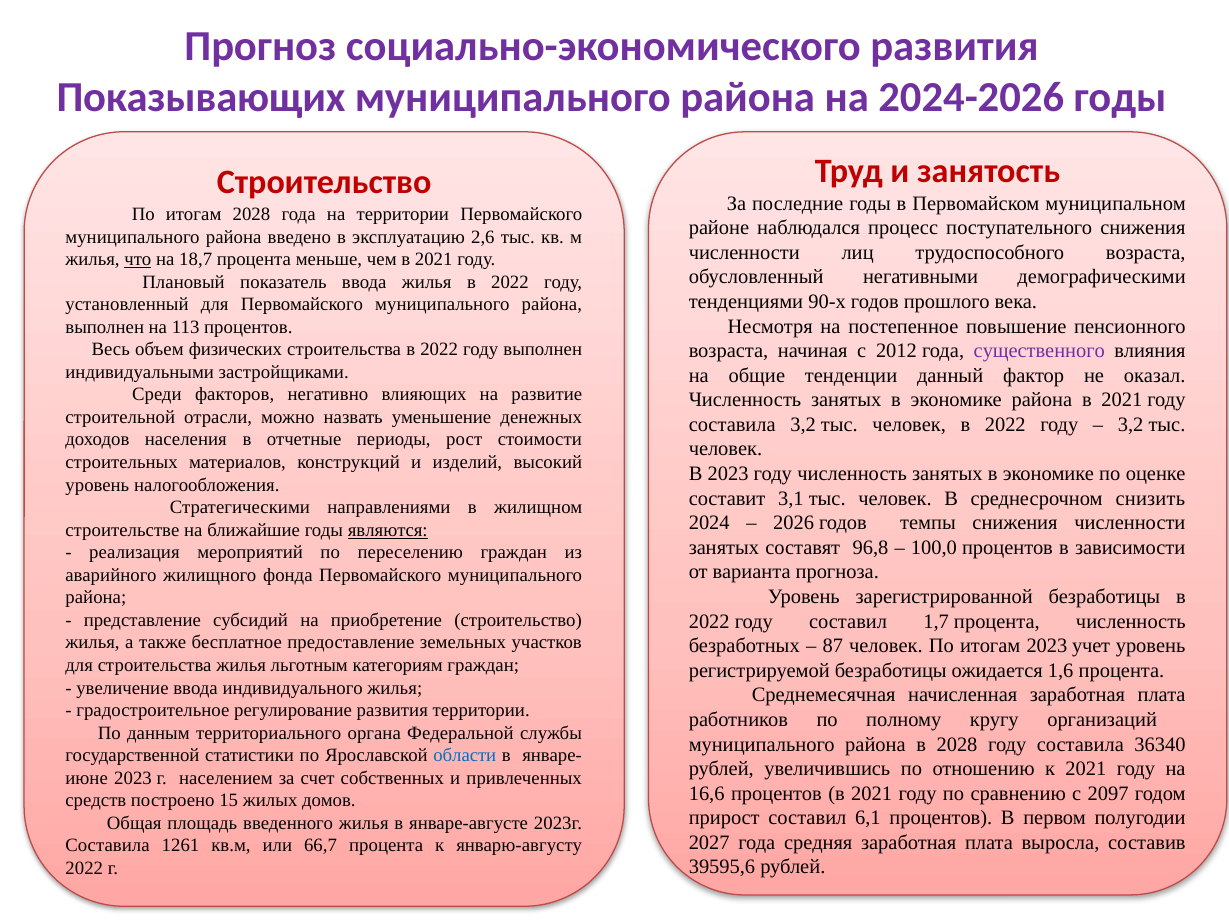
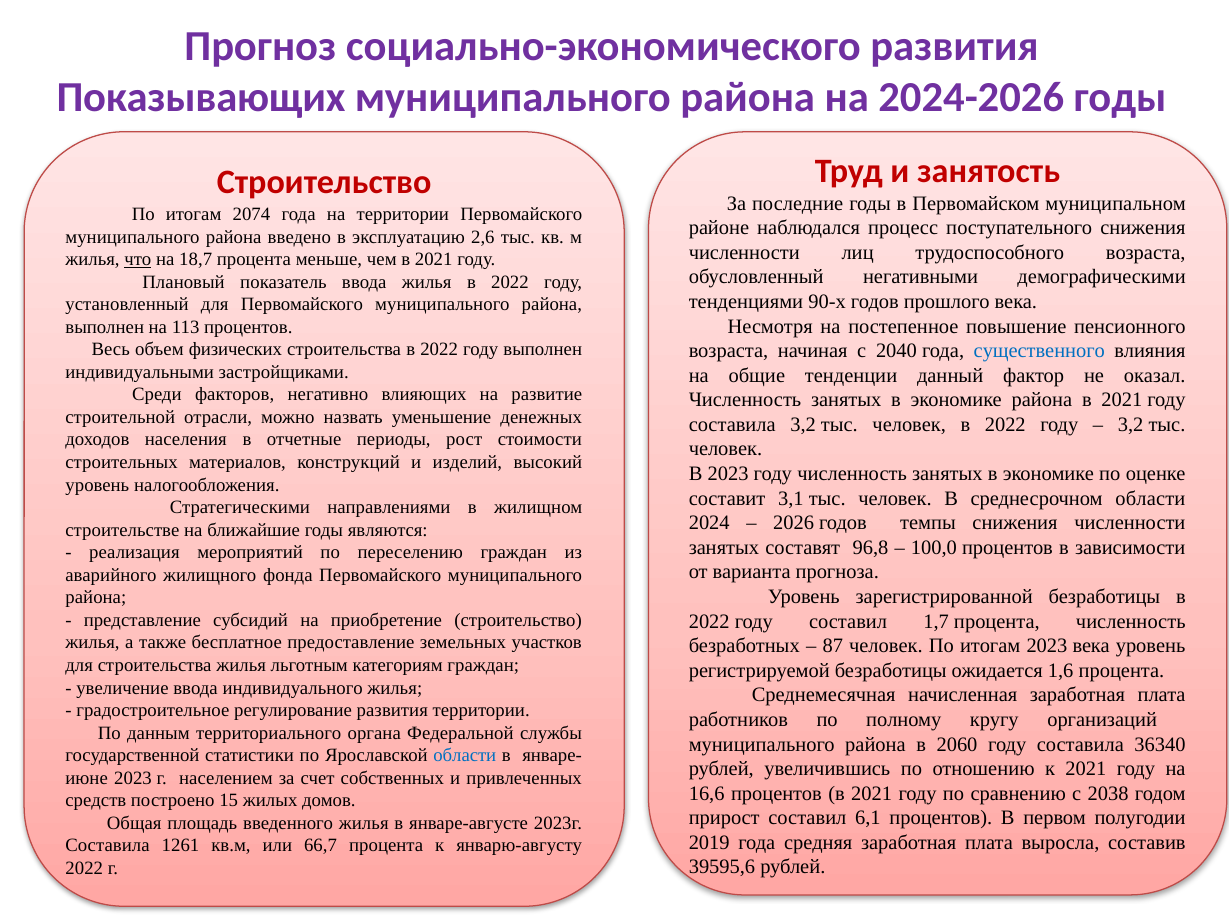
итогам 2028: 2028 -> 2074
2012: 2012 -> 2040
существенного colour: purple -> blue
среднесрочном снизить: снизить -> области
являются underline: present -> none
2023 учет: учет -> века
в 2028: 2028 -> 2060
2097: 2097 -> 2038
2027: 2027 -> 2019
